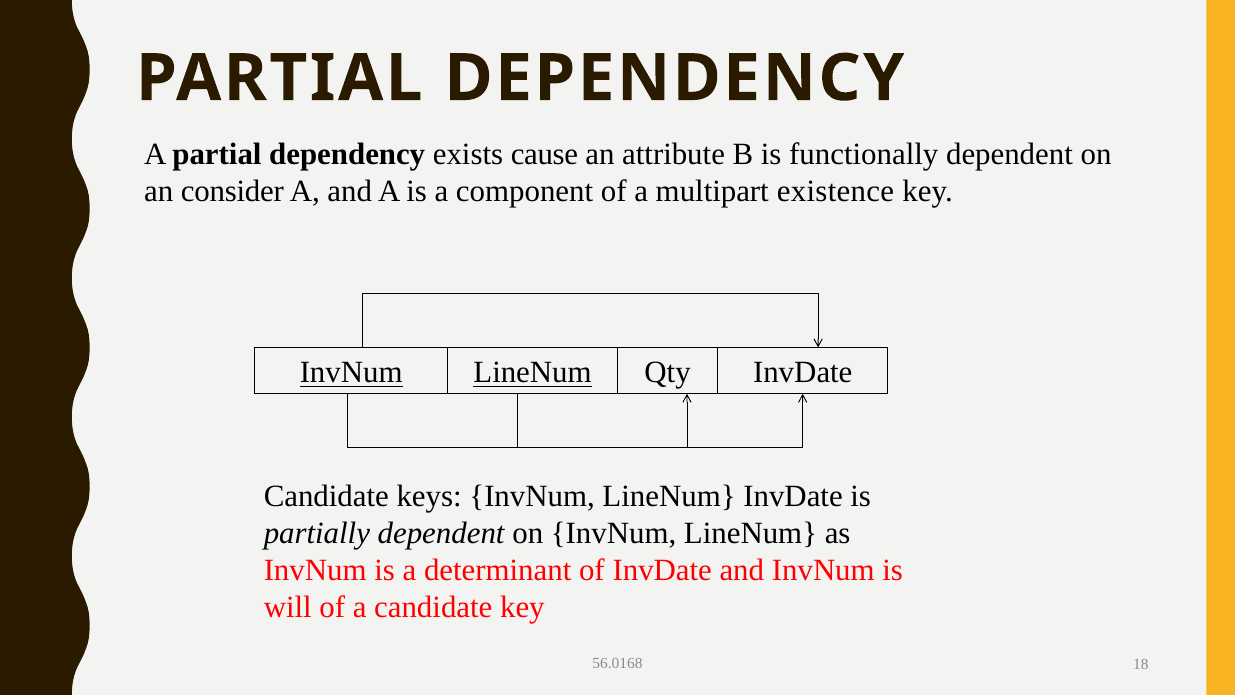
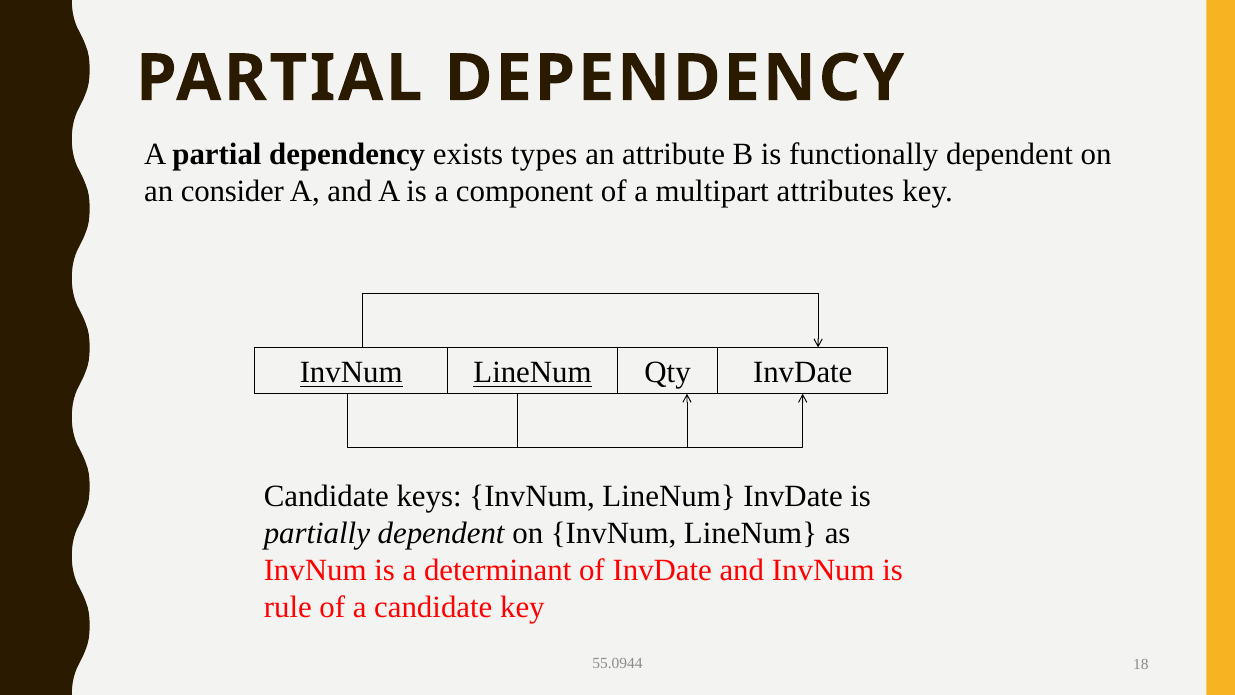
cause: cause -> types
existence: existence -> attributes
will: will -> rule
56.0168: 56.0168 -> 55.0944
